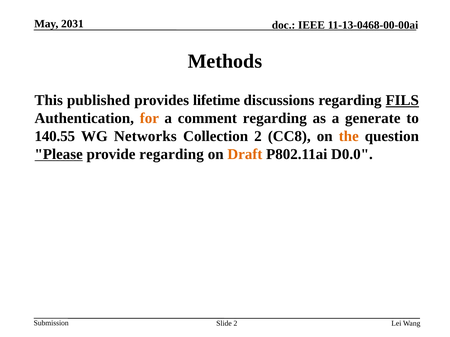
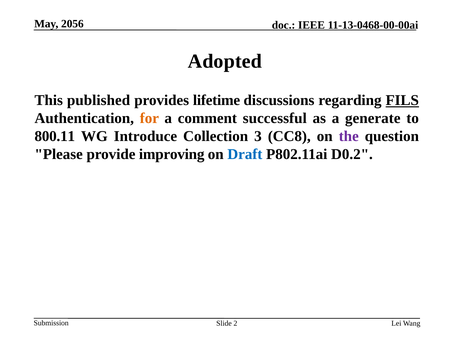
2031: 2031 -> 2056
Methods: Methods -> Adopted
comment regarding: regarding -> successful
140.55: 140.55 -> 800.11
Networks: Networks -> Introduce
Collection 2: 2 -> 3
the colour: orange -> purple
Please underline: present -> none
provide regarding: regarding -> improving
Draft colour: orange -> blue
D0.0: D0.0 -> D0.2
